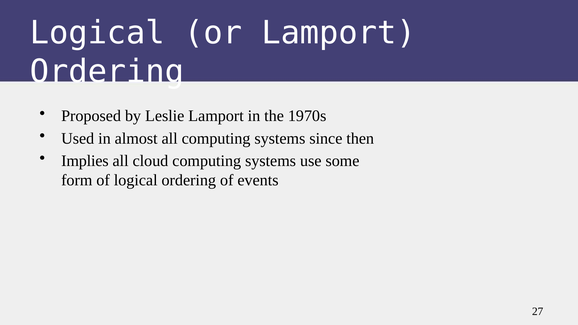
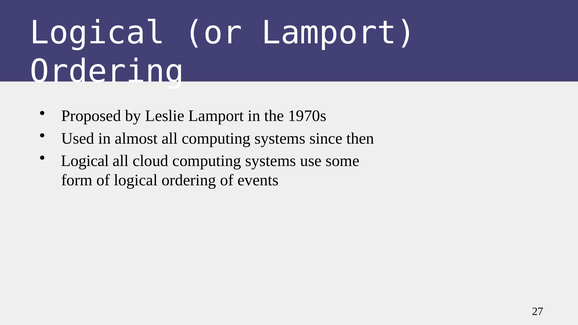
Implies at (85, 161): Implies -> Logical
